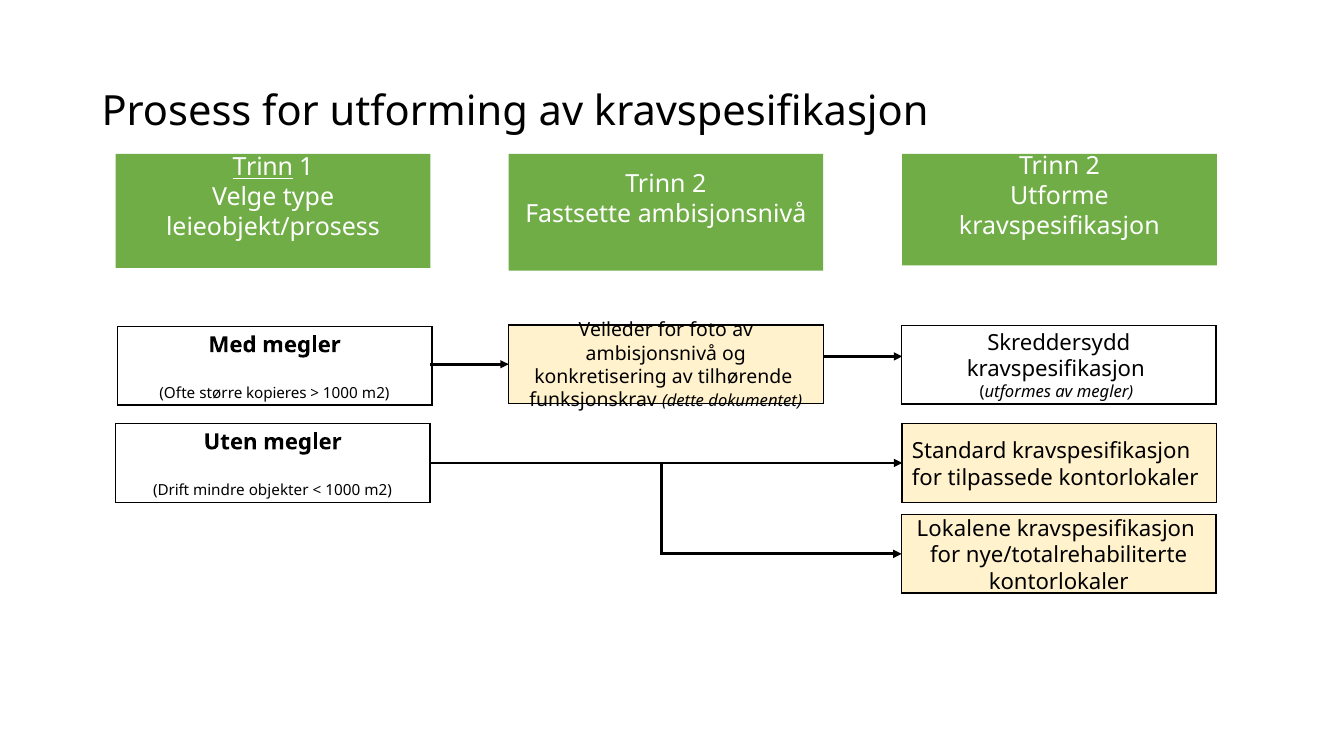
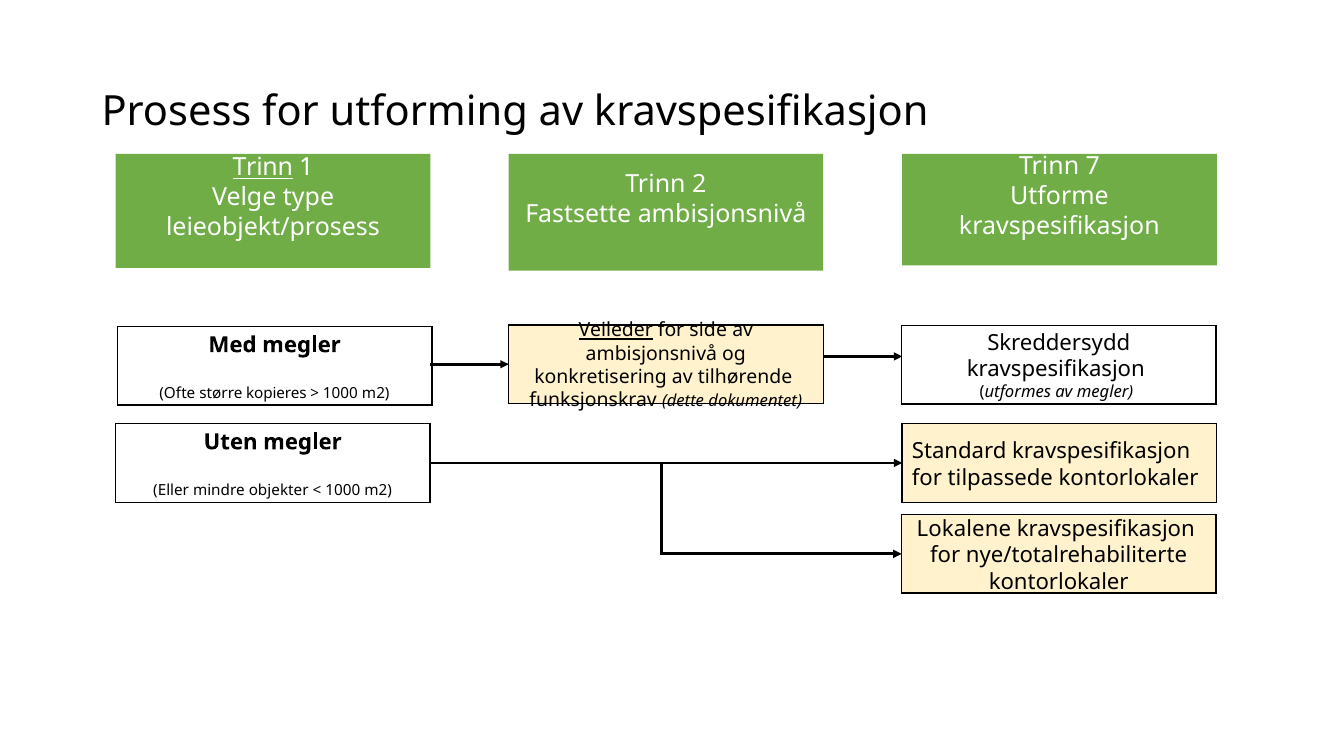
2 at (1093, 167): 2 -> 7
Veileder underline: none -> present
foto: foto -> side
Drift: Drift -> Eller
